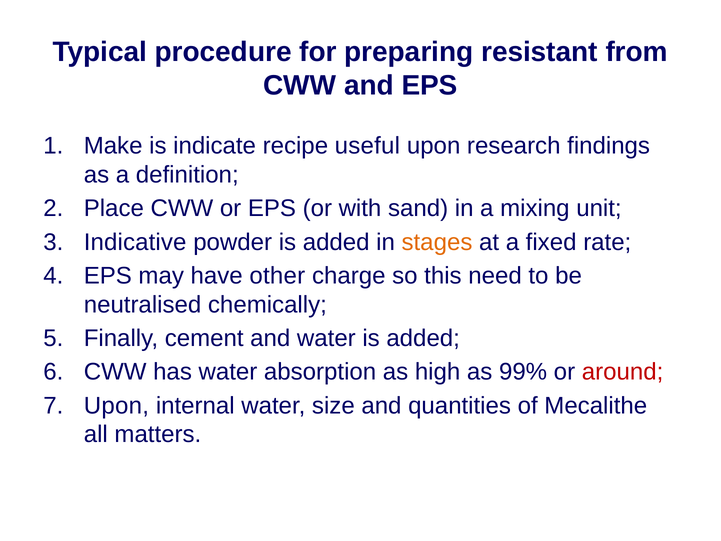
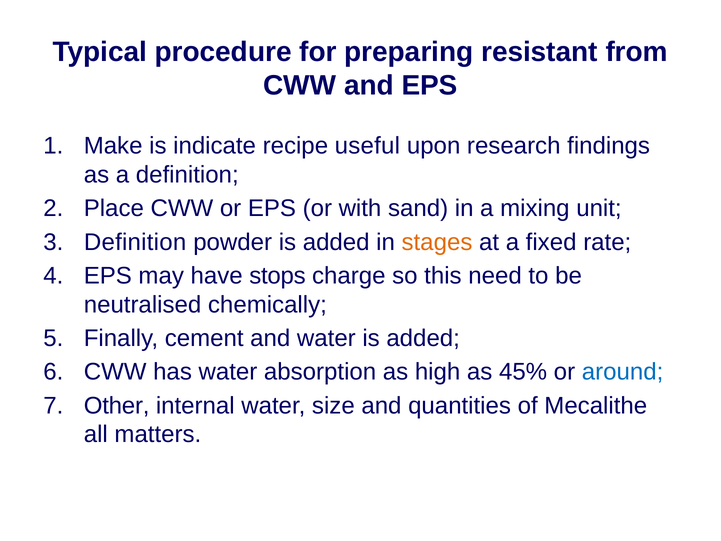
Indicative at (135, 242): Indicative -> Definition
other: other -> stops
99%: 99% -> 45%
around colour: red -> blue
Upon at (116, 405): Upon -> Other
